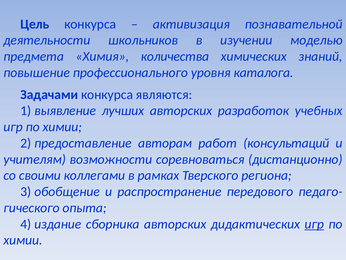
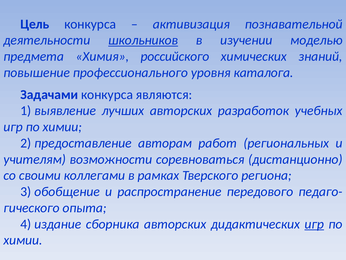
школьников underline: none -> present
количества: количества -> российского
консультаций: консультаций -> региональных
